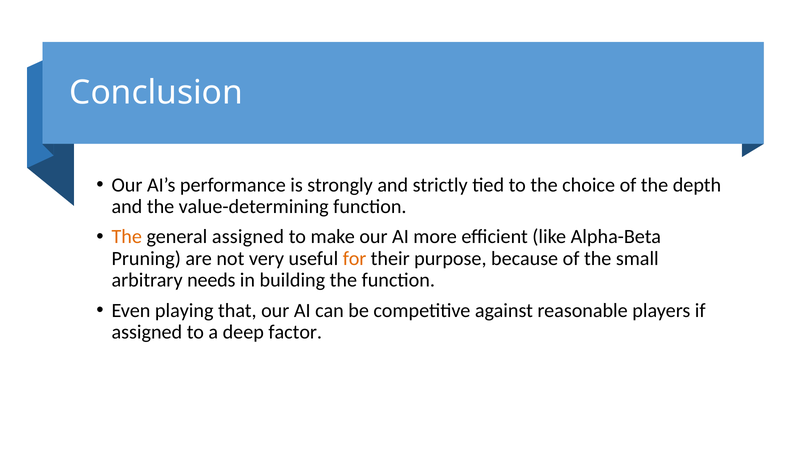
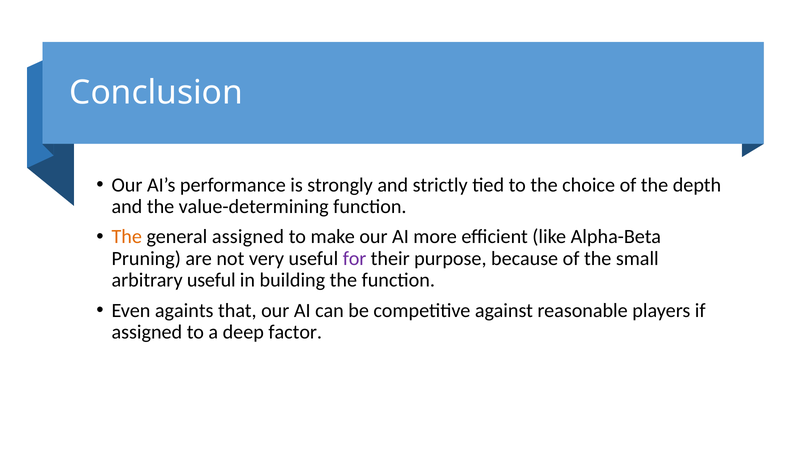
for colour: orange -> purple
arbitrary needs: needs -> useful
playing: playing -> againts
